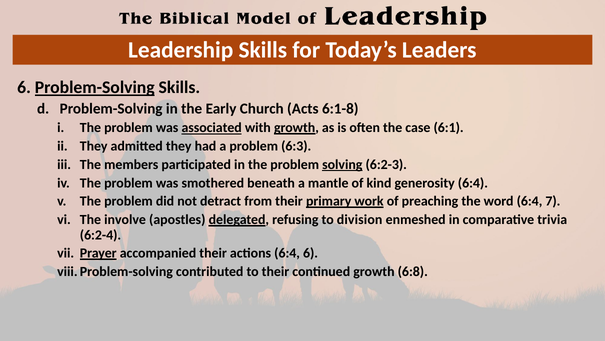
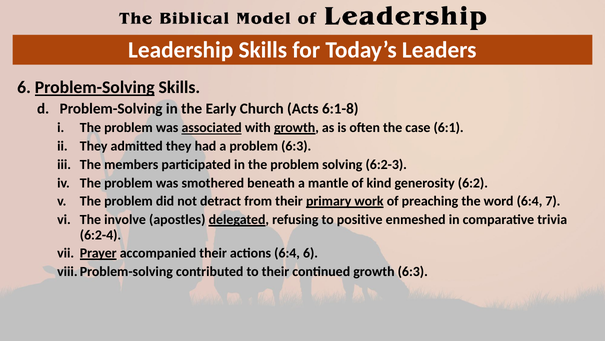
solving underline: present -> none
generosity 6:4: 6:4 -> 6:2
division: division -> positive
growth 6:8: 6:8 -> 6:3
